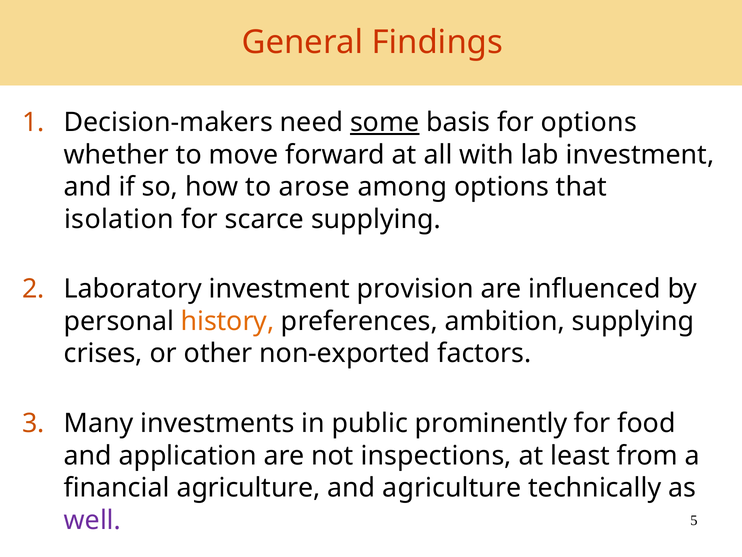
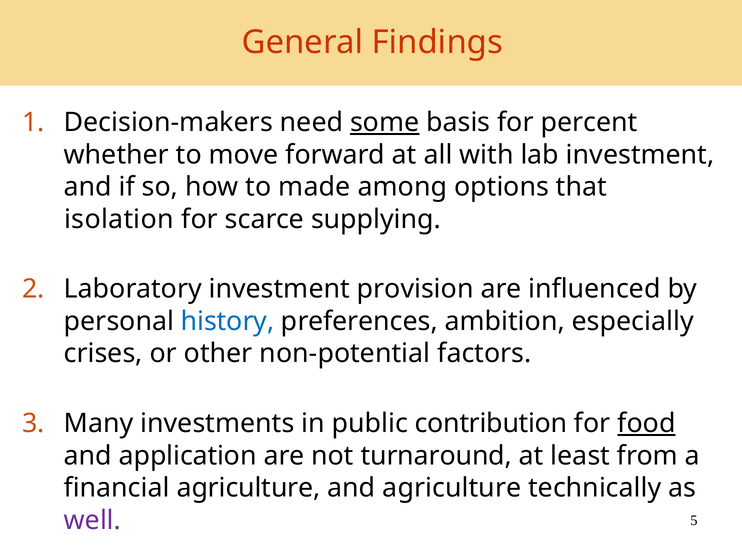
for options: options -> percent
arose: arose -> made
history colour: orange -> blue
ambition supplying: supplying -> especially
non-exported: non-exported -> non-potential
prominently: prominently -> contribution
food underline: none -> present
inspections: inspections -> turnaround
